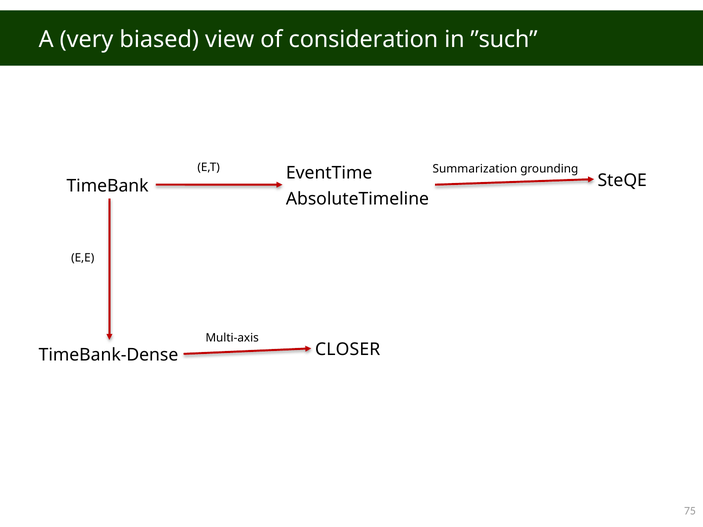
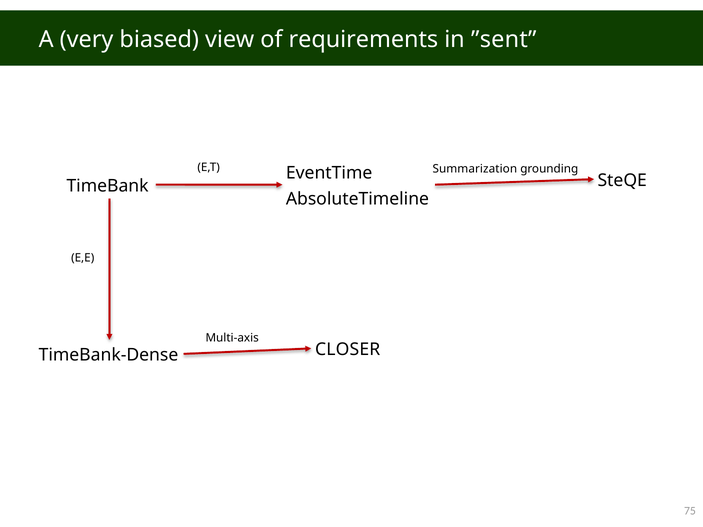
consideration: consideration -> requirements
”such: ”such -> ”sent
